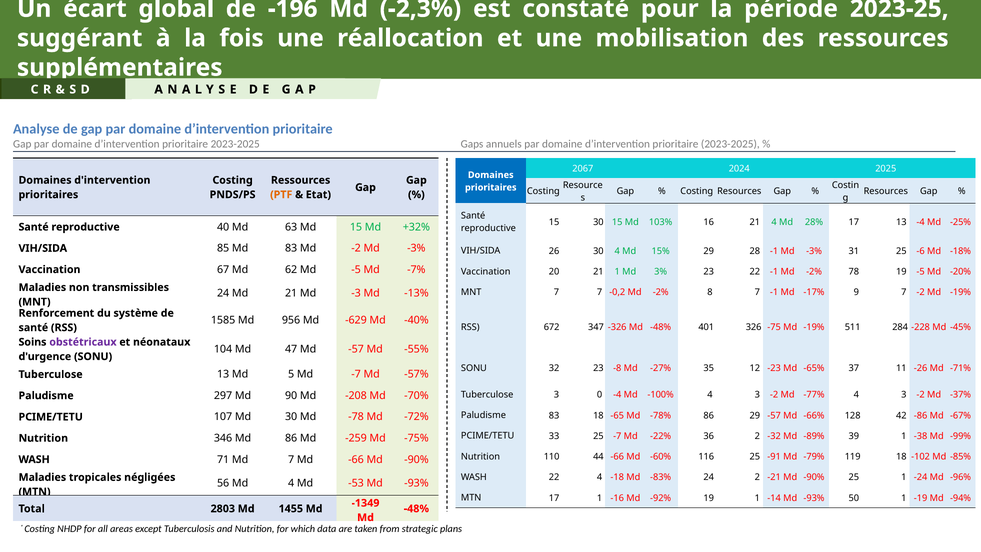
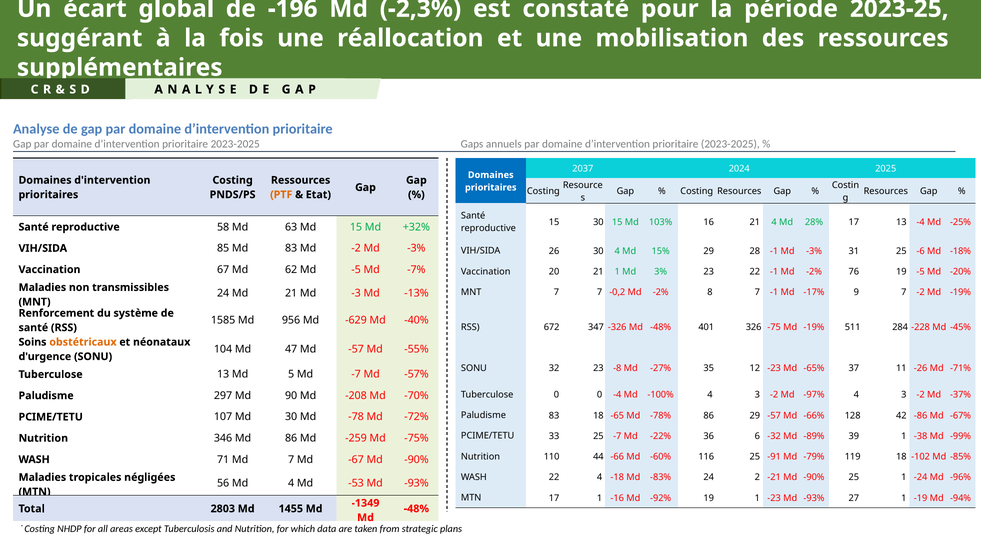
2067: 2067 -> 2037
40: 40 -> 58
78: 78 -> 76
obstétricaux colour: purple -> orange
Tuberculose 3: 3 -> 0
-77%: -77% -> -97%
36 2: 2 -> 6
Md -66: -66 -> -67
1 -14: -14 -> -23
50: 50 -> 27
